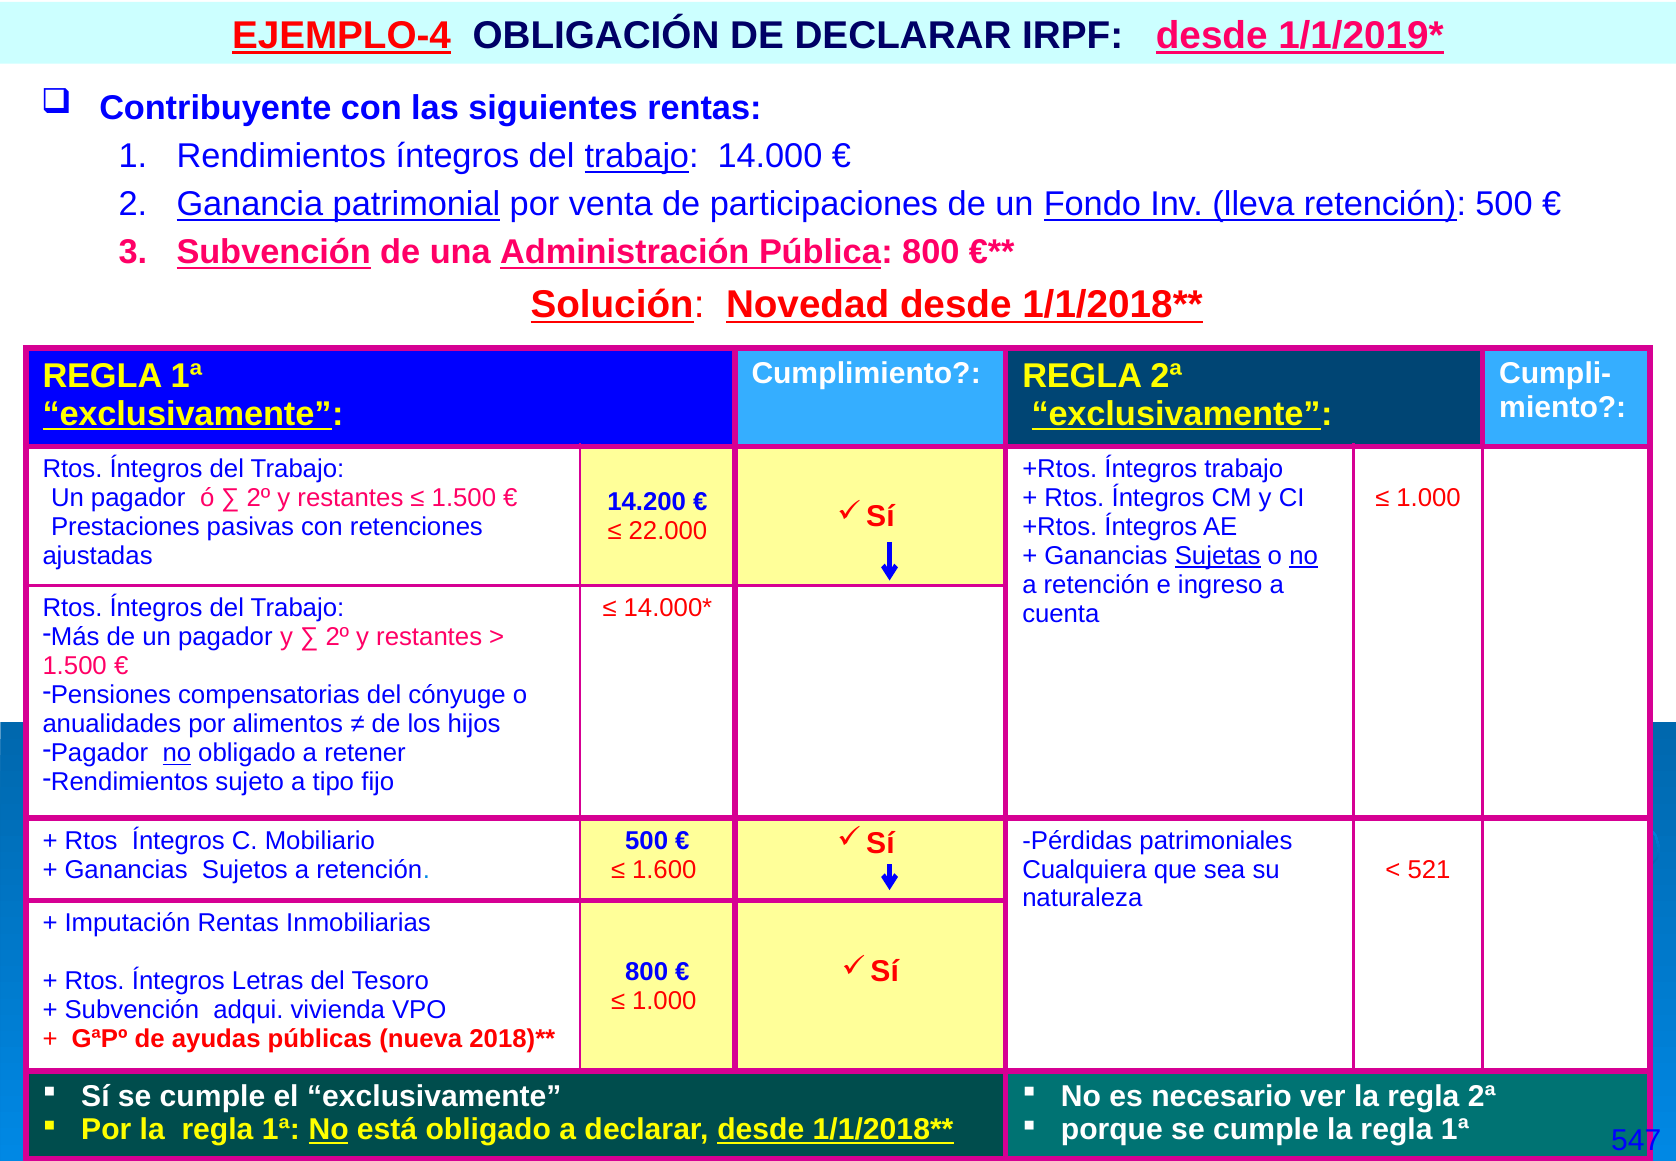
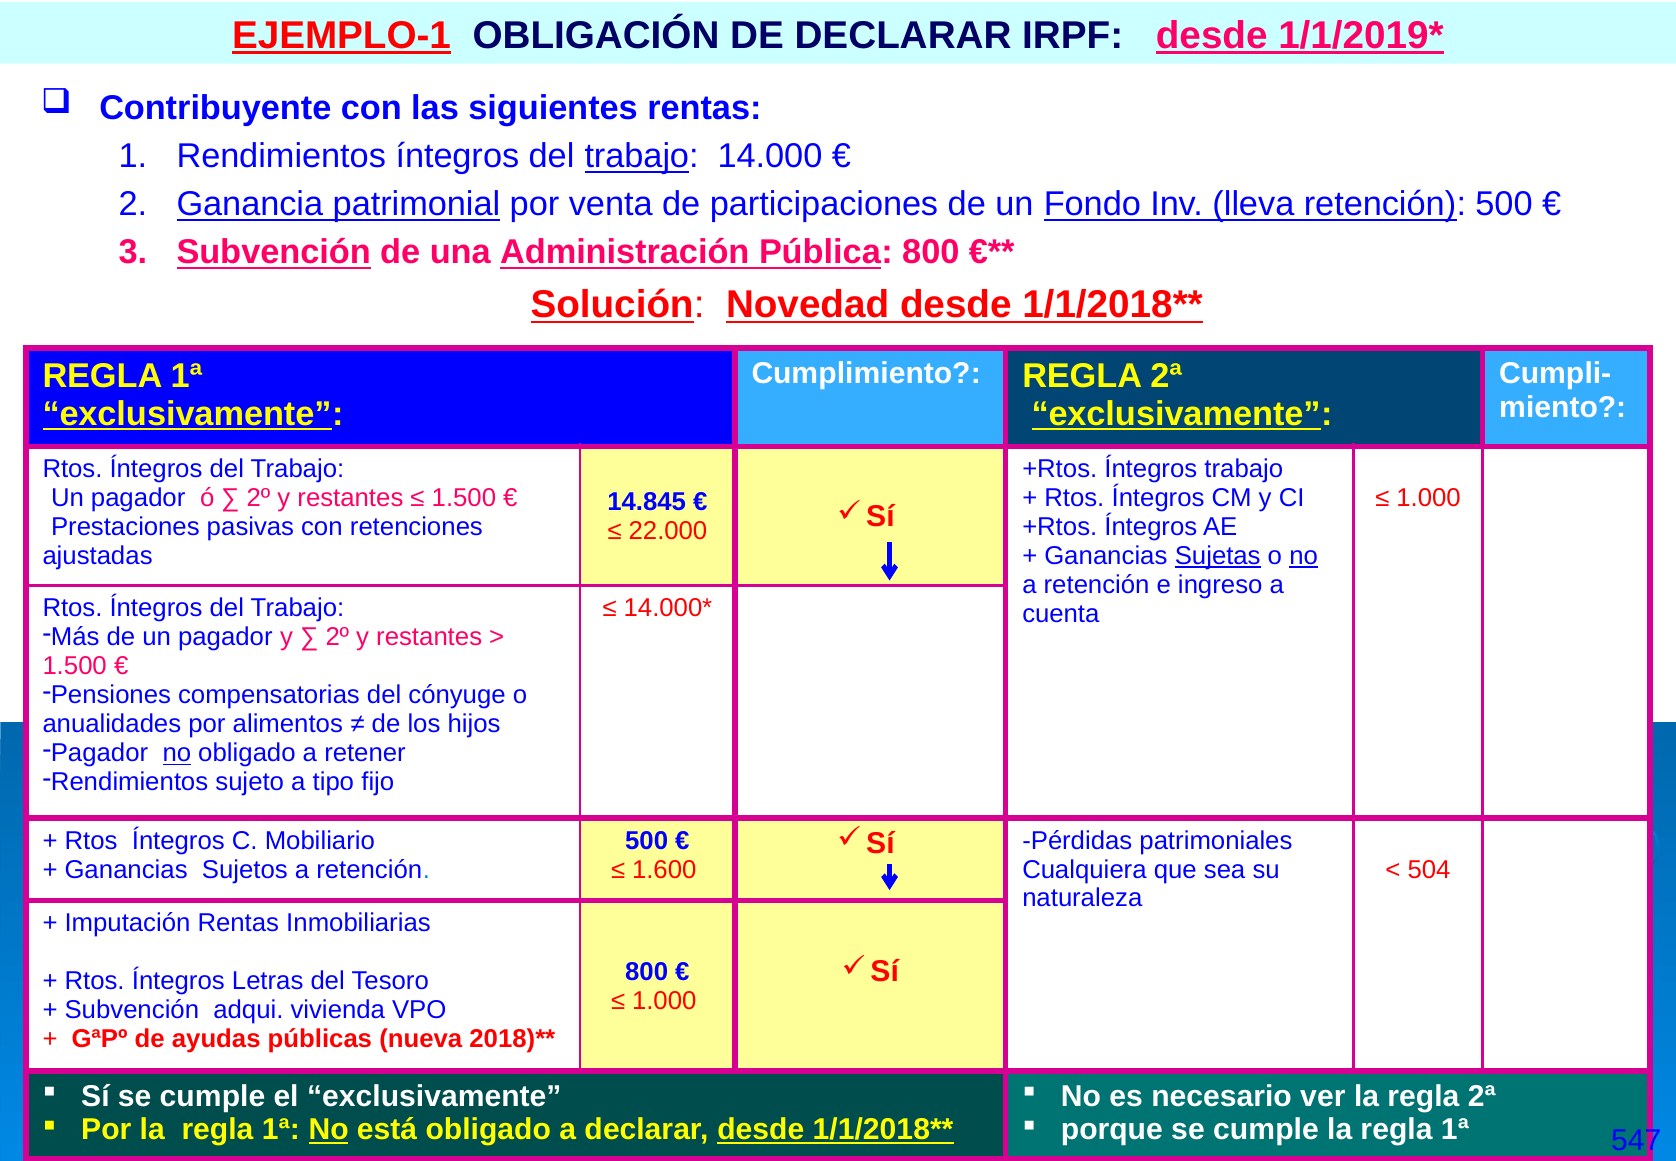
EJEMPLO-4: EJEMPLO-4 -> EJEMPLO-1
14.200: 14.200 -> 14.845
521: 521 -> 504
